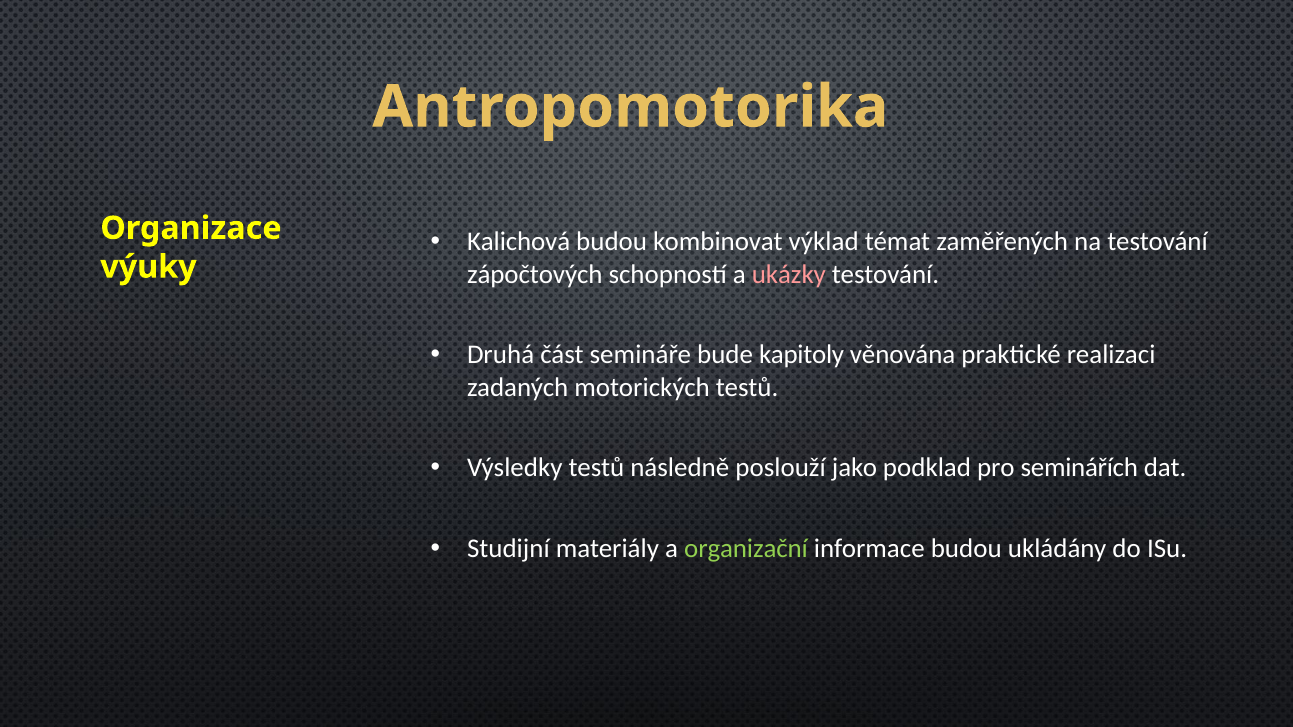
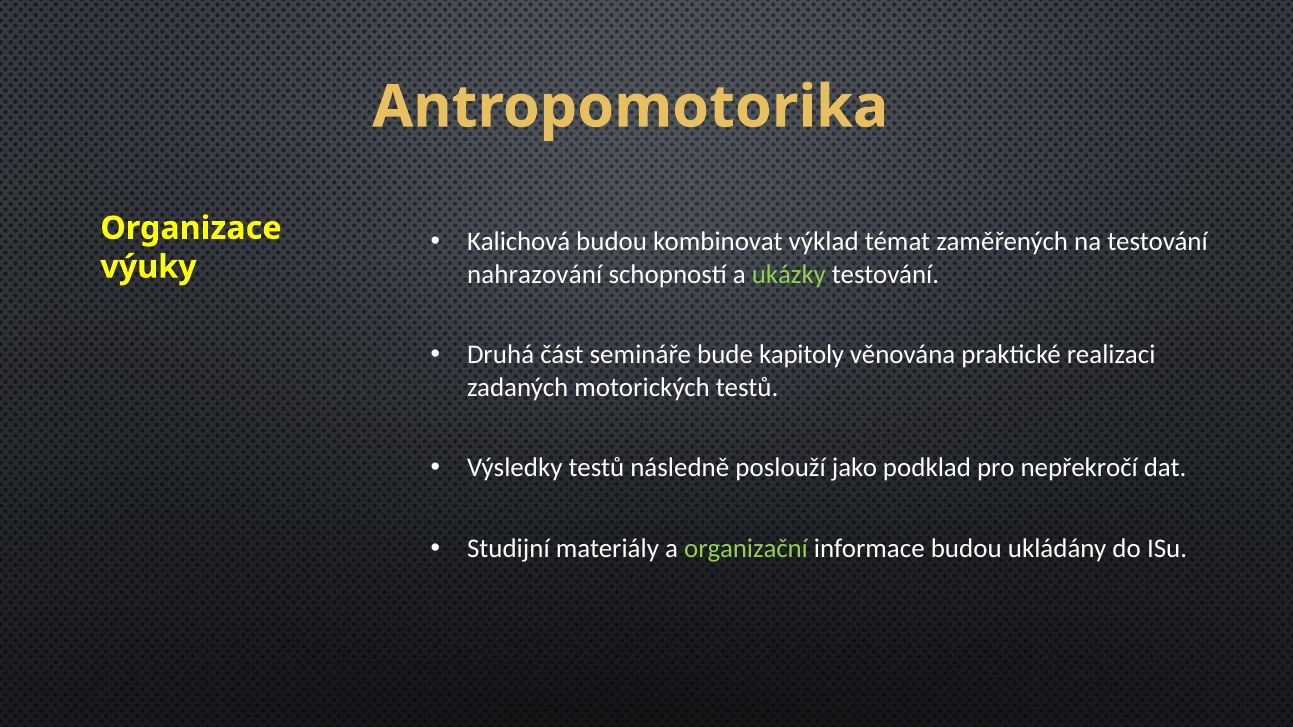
zápočtových: zápočtových -> nahrazování
ukázky colour: pink -> light green
seminářích: seminářích -> nepřekročí
